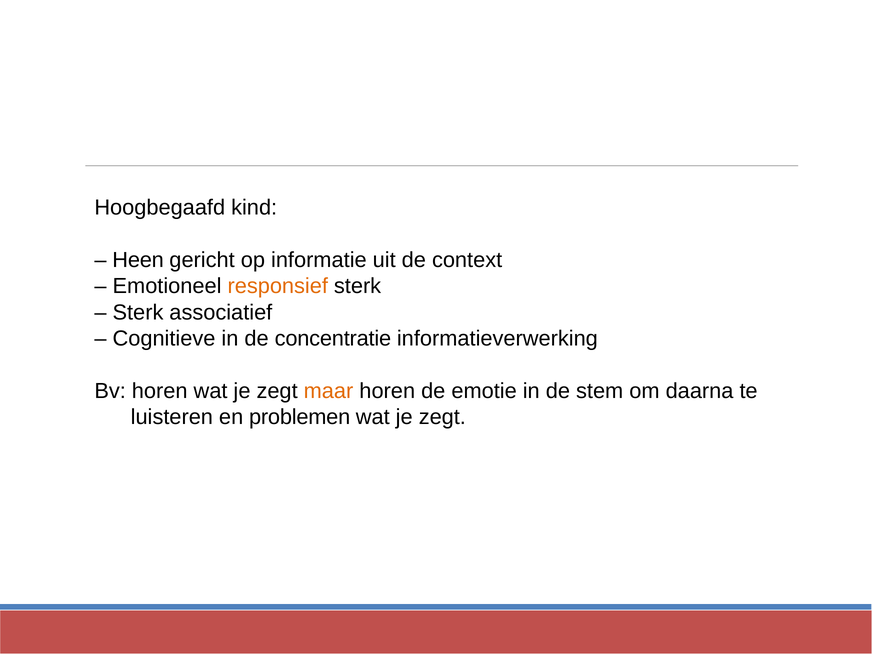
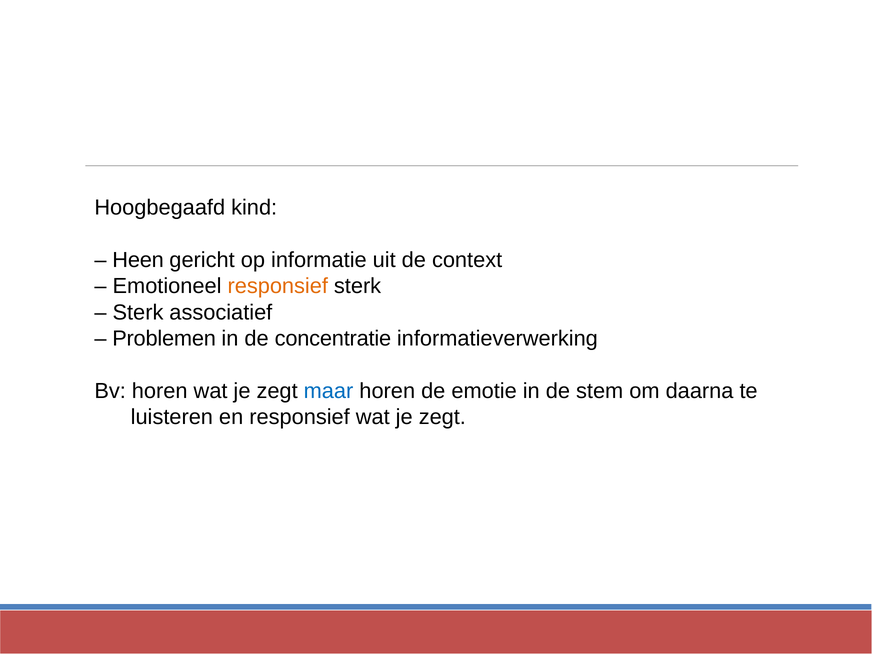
Cognitieve: Cognitieve -> Problemen
maar colour: orange -> blue
en problemen: problemen -> responsief
